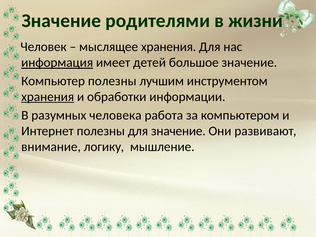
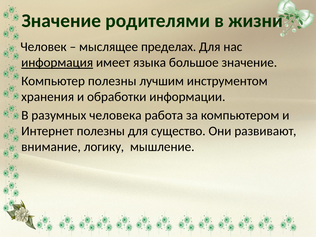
мыслящее хранения: хранения -> пределах
детей: детей -> языка
хранения at (48, 97) underline: present -> none
для значение: значение -> существо
